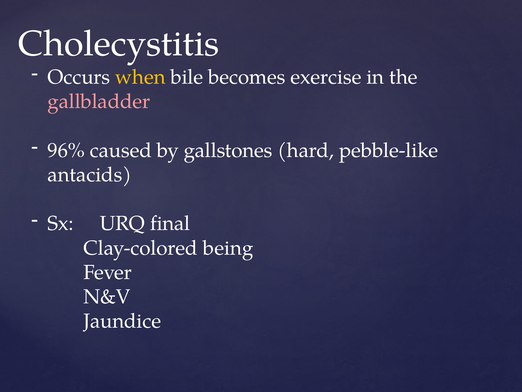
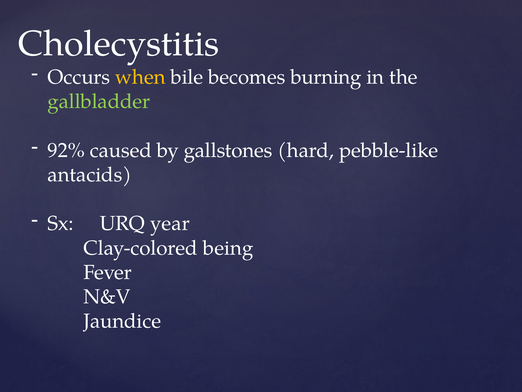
exercise: exercise -> burning
gallbladder colour: pink -> light green
96%: 96% -> 92%
final: final -> year
